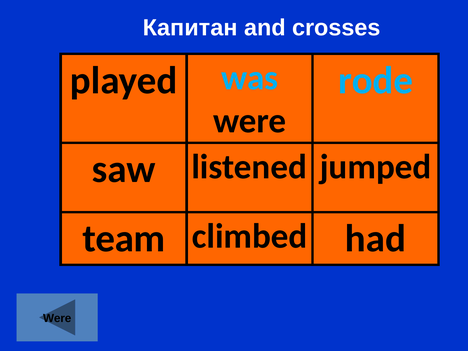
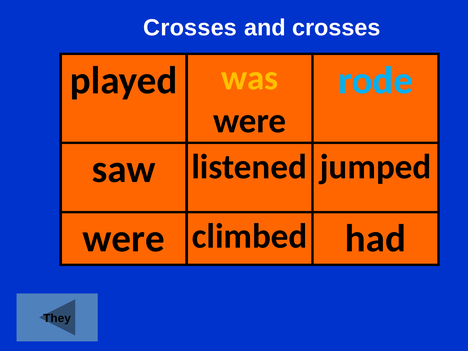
Капитан at (190, 28): Капитан -> Crosses
was colour: light blue -> yellow
team at (124, 239): team -> were
Were at (57, 318): Were -> They
